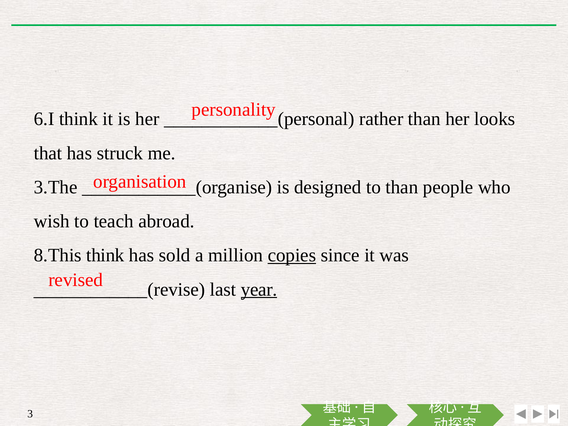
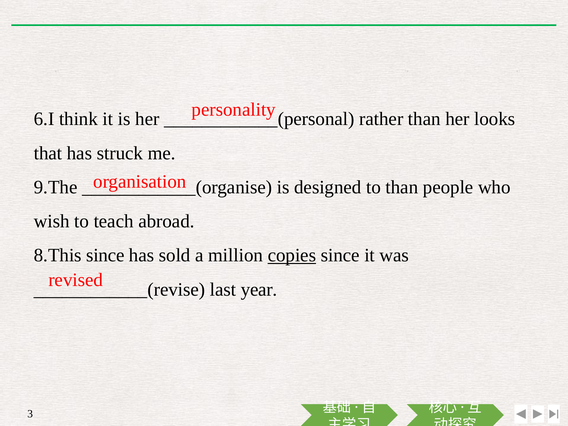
3.The: 3.The -> 9.The
8.This think: think -> since
year underline: present -> none
